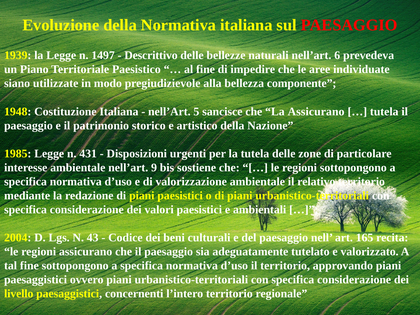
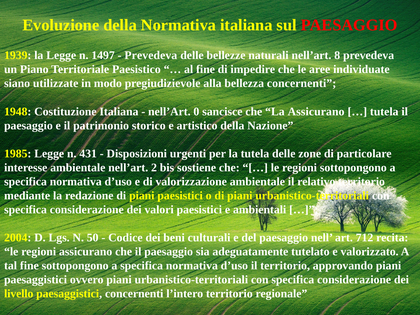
Descrittivo at (151, 55): Descrittivo -> Prevedeva
6: 6 -> 8
bellezza componente: componente -> concernenti
5: 5 -> 0
9: 9 -> 2
43: 43 -> 50
165: 165 -> 712
